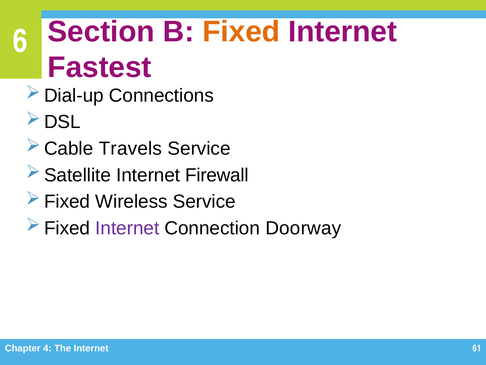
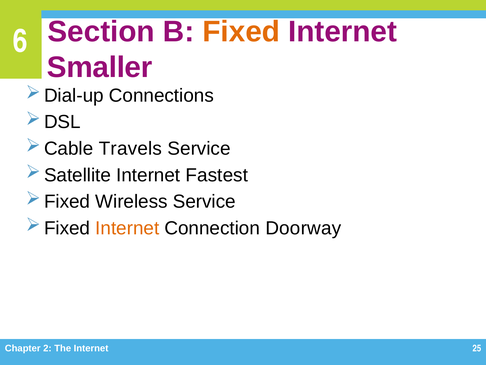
Fastest: Fastest -> Smaller
Firewall: Firewall -> Fastest
Internet at (127, 228) colour: purple -> orange
4: 4 -> 2
61: 61 -> 25
